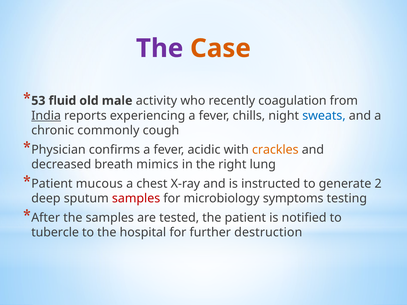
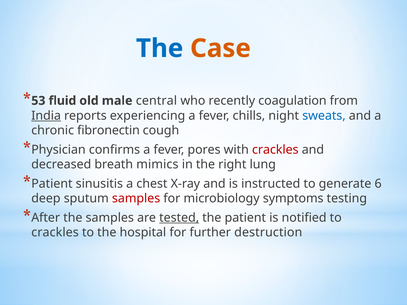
The at (160, 48) colour: purple -> blue
activity: activity -> central
commonly: commonly -> fibronectin
acidic: acidic -> pores
crackles at (275, 150) colour: orange -> red
mucous: mucous -> sinusitis
2: 2 -> 6
tested underline: none -> present
tubercle at (55, 233): tubercle -> crackles
